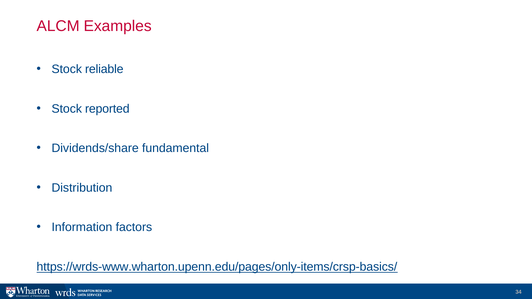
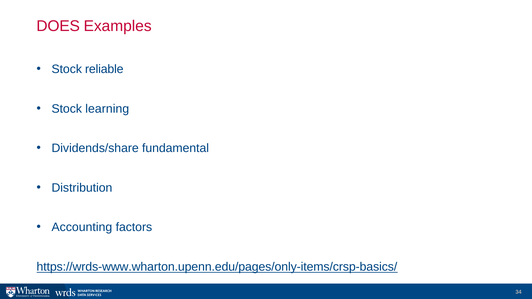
ALCM: ALCM -> DOES
reported: reported -> learning
Information: Information -> Accounting
